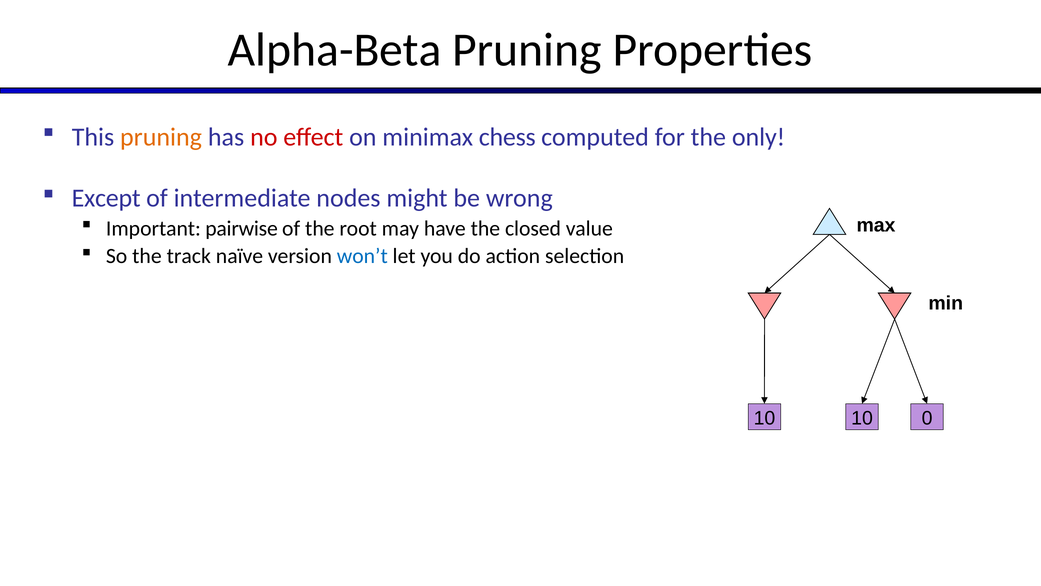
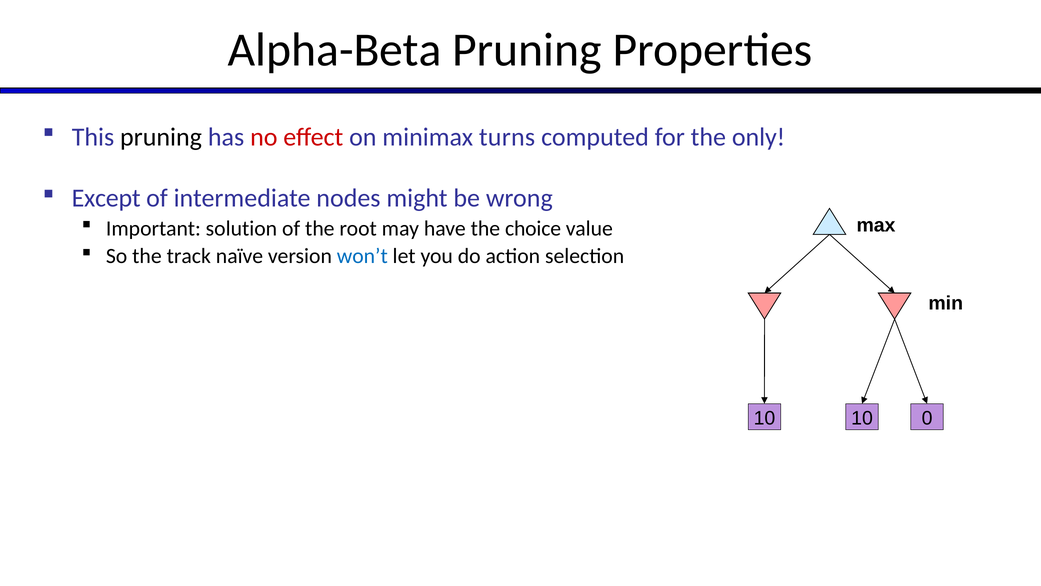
pruning at (161, 137) colour: orange -> black
chess: chess -> turns
pairwise: pairwise -> solution
closed: closed -> choice
